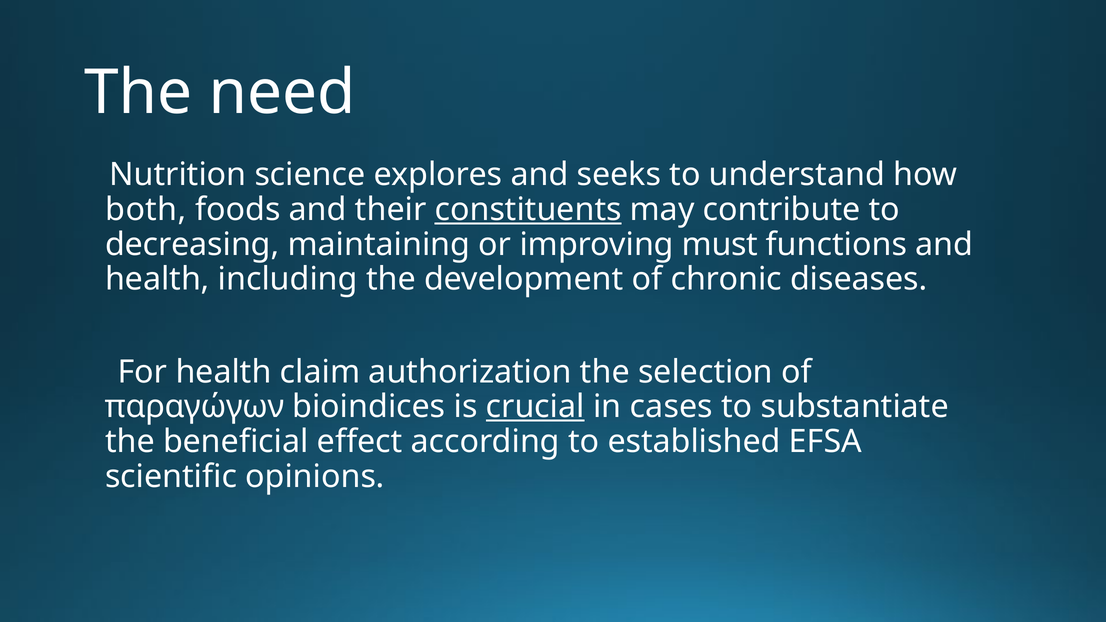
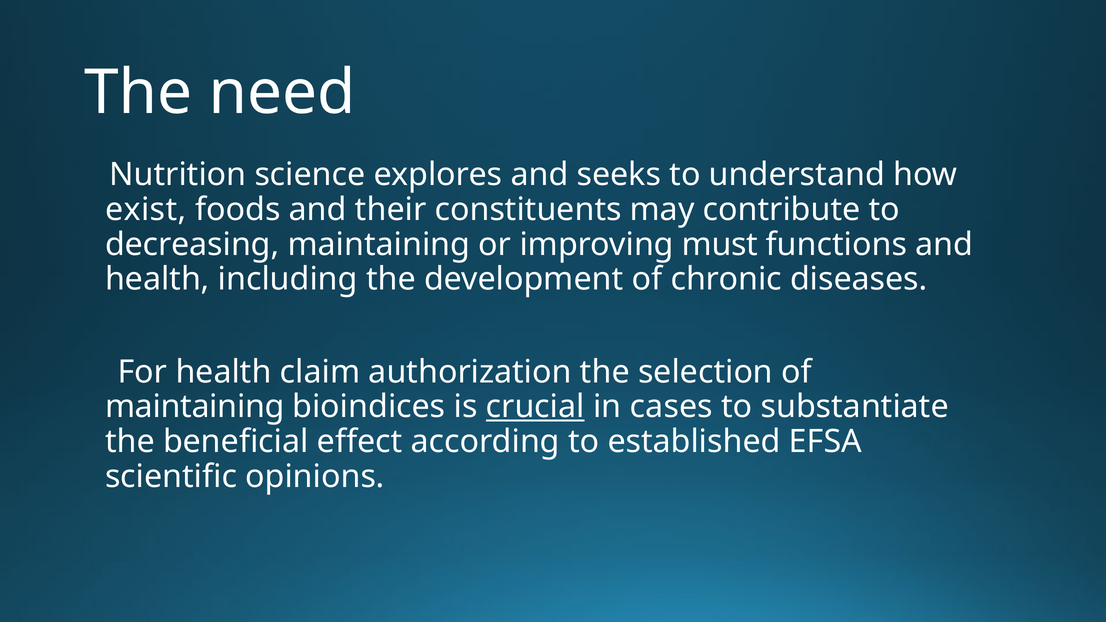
both: both -> exist
constituents underline: present -> none
παραγώγων at (195, 407): παραγώγων -> maintaining
